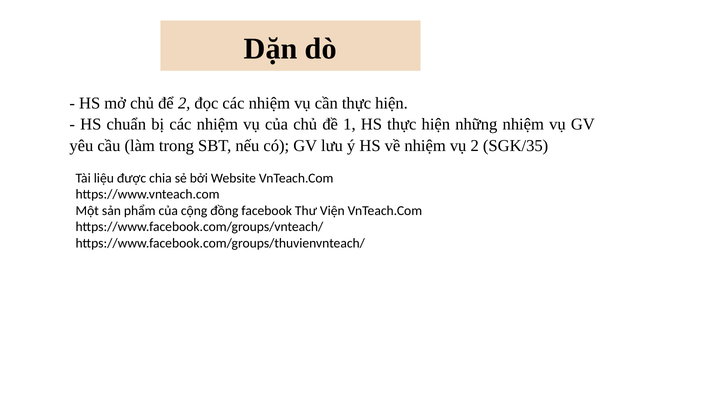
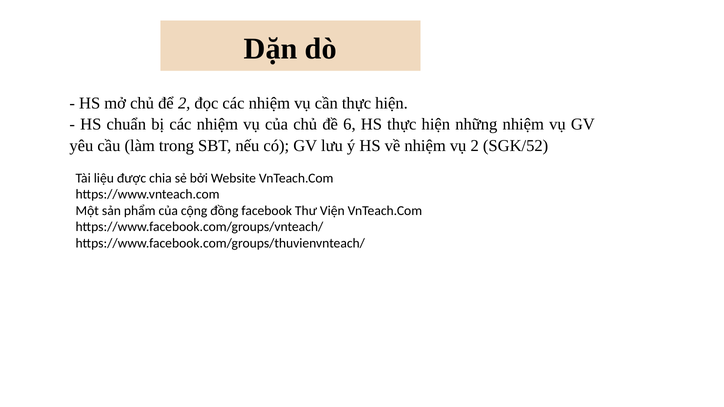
1: 1 -> 6
SGK/35: SGK/35 -> SGK/52
